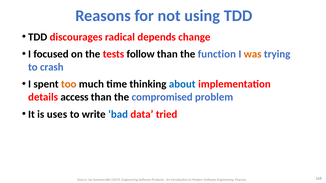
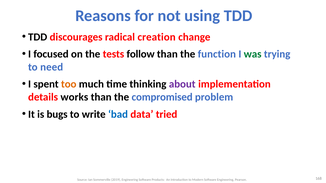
depends: depends -> creation
was colour: orange -> green
crash: crash -> need
about colour: blue -> purple
access: access -> works
uses: uses -> bugs
